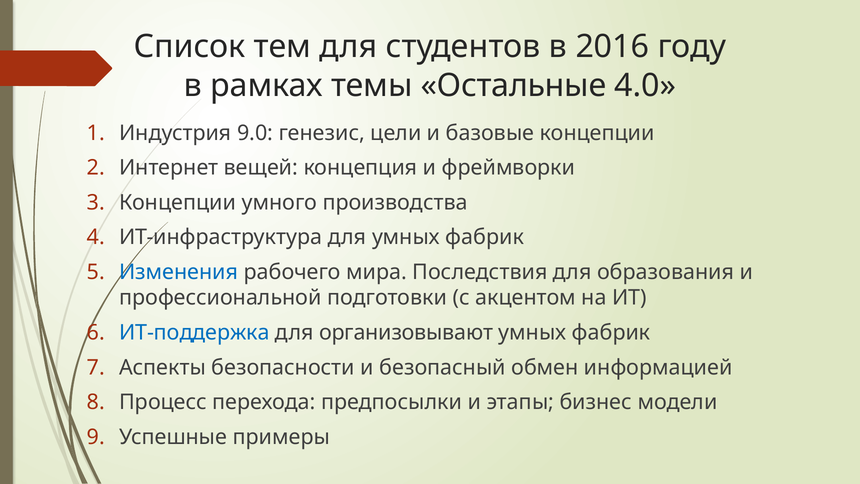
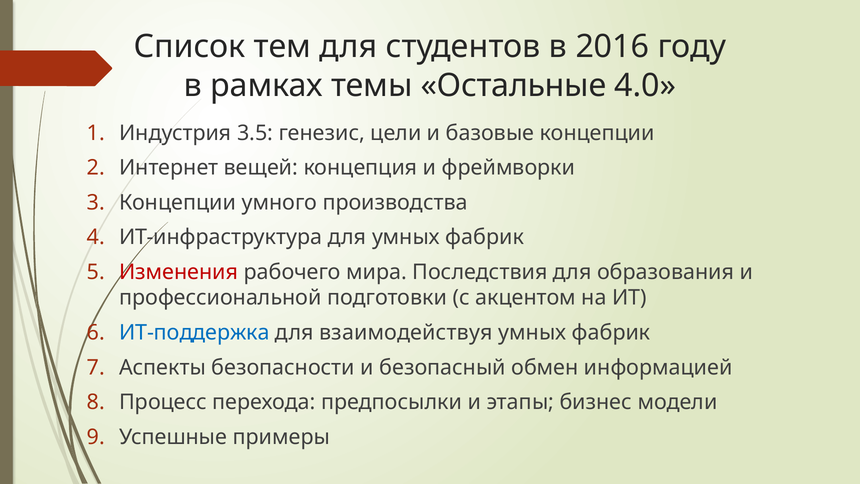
9.0: 9.0 -> 3.5
Изменения colour: blue -> red
организовывают: организовывают -> взаимодействуя
